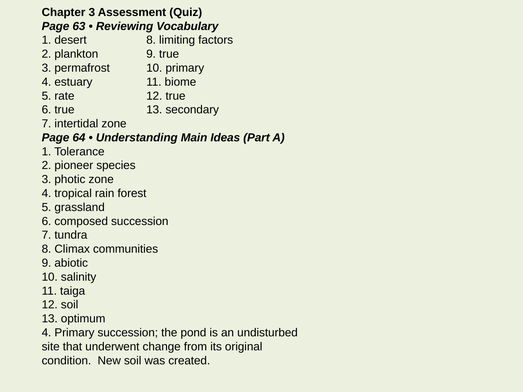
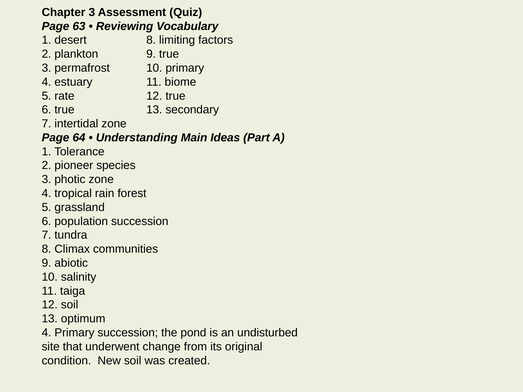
composed: composed -> population
